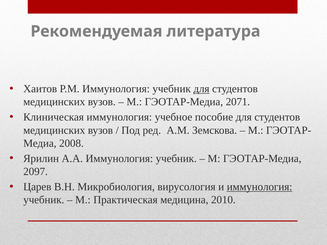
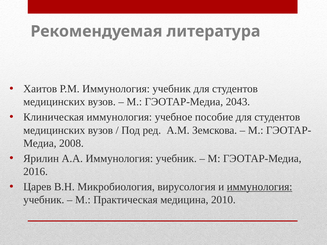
для at (201, 89) underline: present -> none
2071: 2071 -> 2043
2097: 2097 -> 2016
